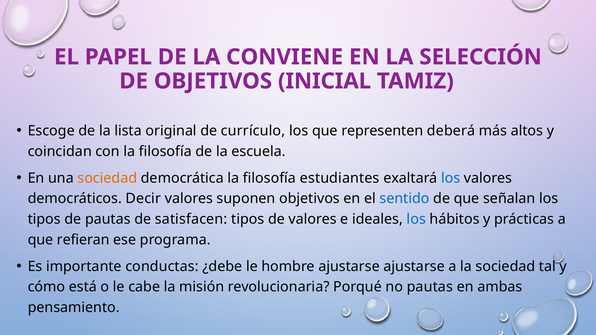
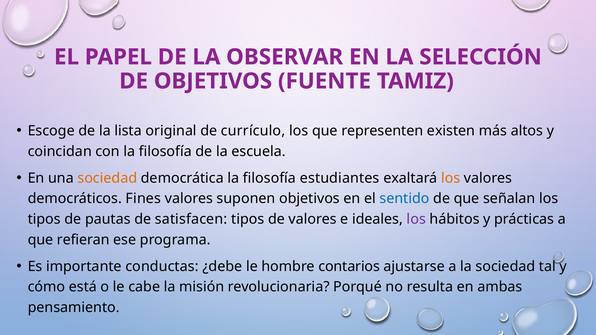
CONVIENE: CONVIENE -> OBSERVAR
INICIAL: INICIAL -> FUENTE
deberá: deberá -> existen
los at (451, 178) colour: blue -> orange
Decir: Decir -> Fines
los at (416, 219) colour: blue -> purple
hombre ajustarse: ajustarse -> contarios
no pautas: pautas -> resulta
